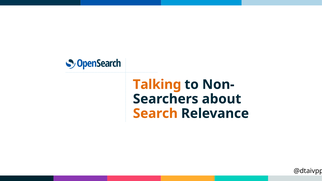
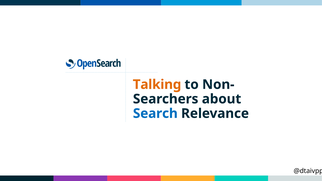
Search colour: orange -> blue
